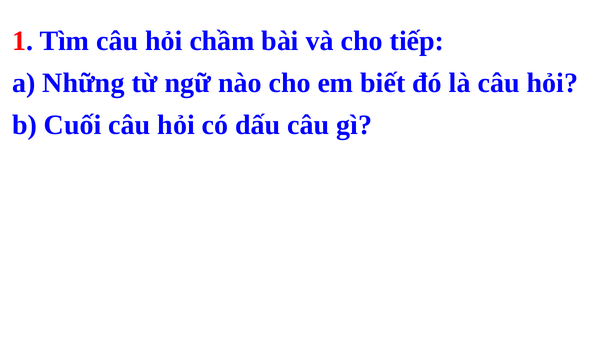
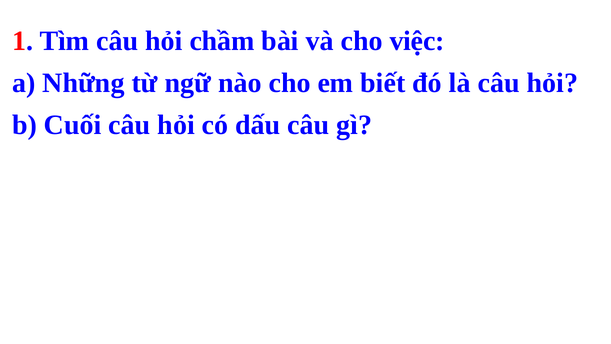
tiếp: tiếp -> việc
